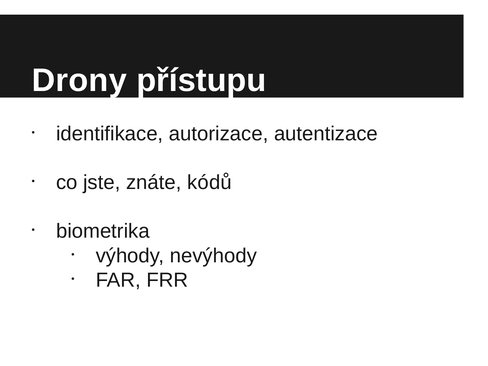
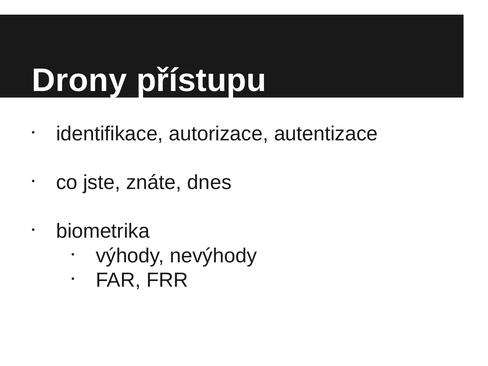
kódů: kódů -> dnes
